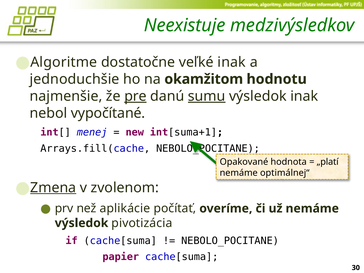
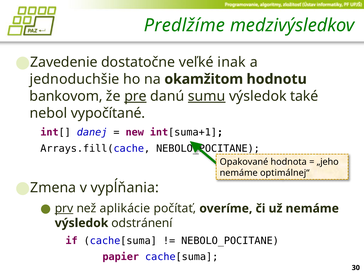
Neexistuje: Neexistuje -> Predlžíme
Algoritme: Algoritme -> Zavedenie
najmenšie: najmenšie -> bankovom
výsledok inak: inak -> také
menej: menej -> danej
„platí: „platí -> „jeho
Zmena underline: present -> none
zvolenom: zvolenom -> vypĺňania
prv underline: none -> present
pivotizácia: pivotizácia -> odstránení
